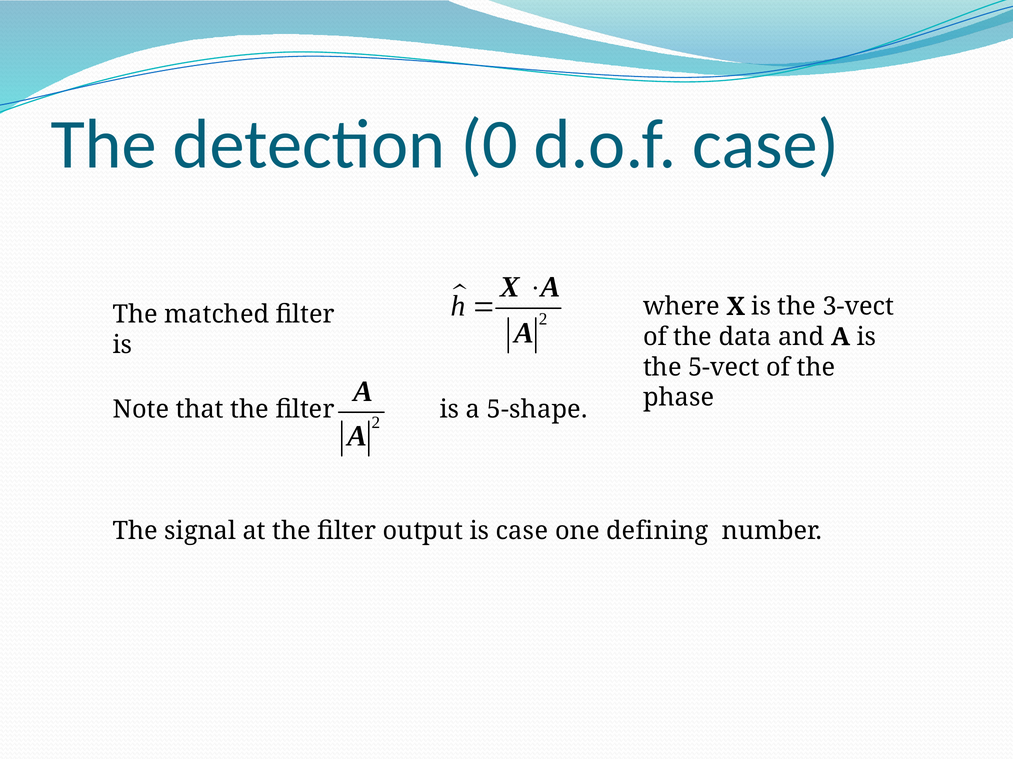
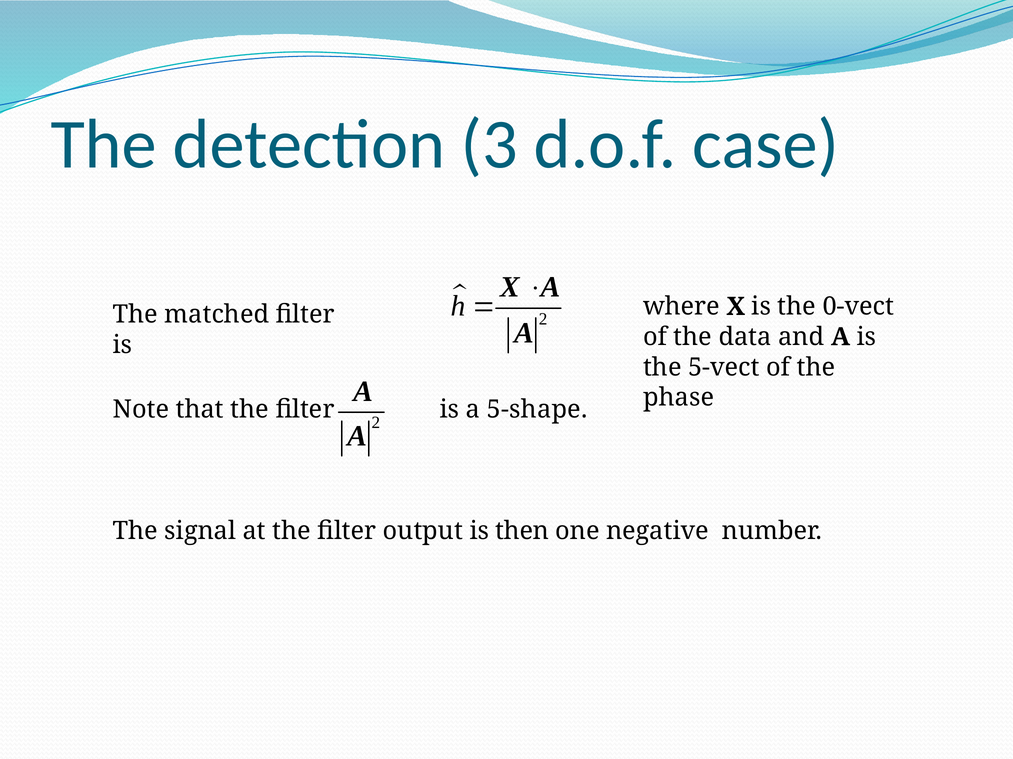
0: 0 -> 3
3-vect: 3-vect -> 0-vect
is case: case -> then
defining: defining -> negative
